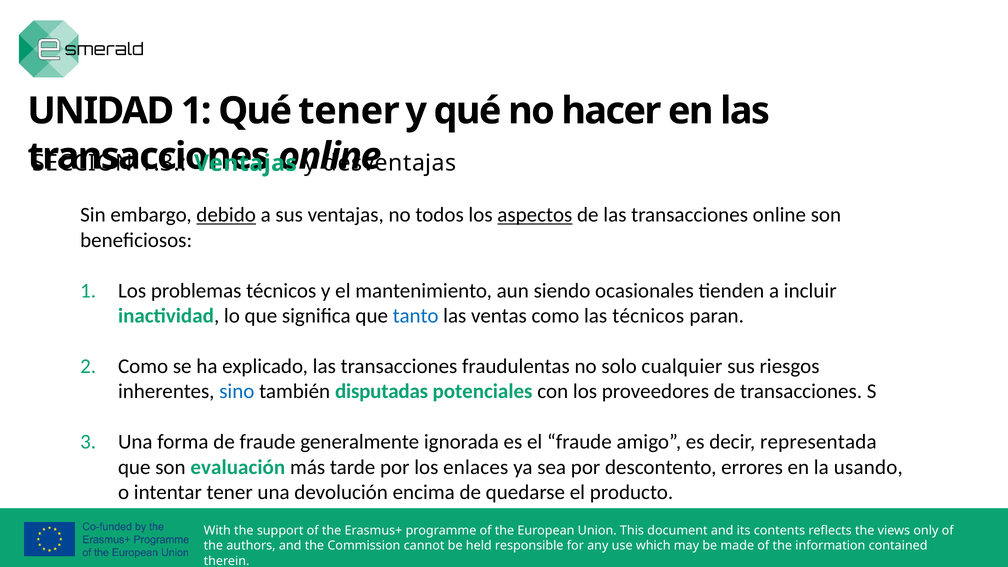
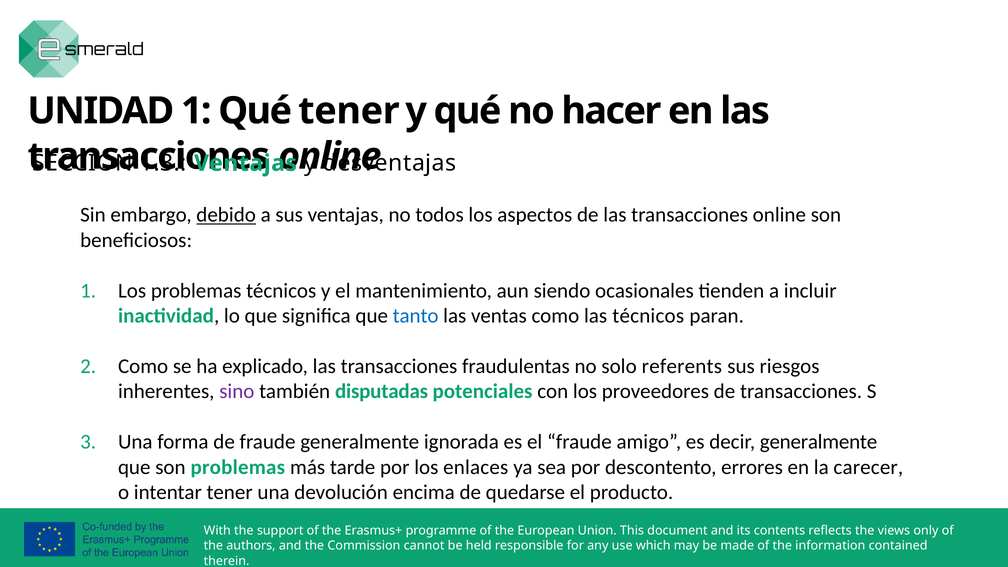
aspectos underline: present -> none
cualquier: cualquier -> referents
sino colour: blue -> purple
decir representada: representada -> generalmente
son evaluación: evaluación -> problemas
usando: usando -> carecer
